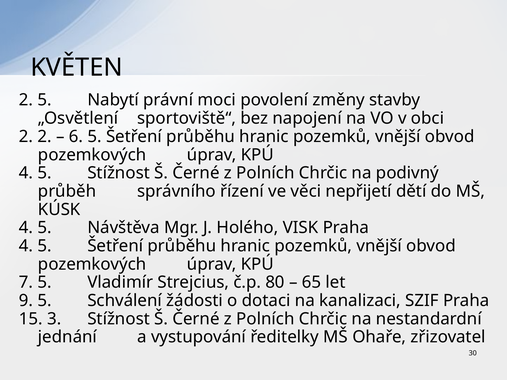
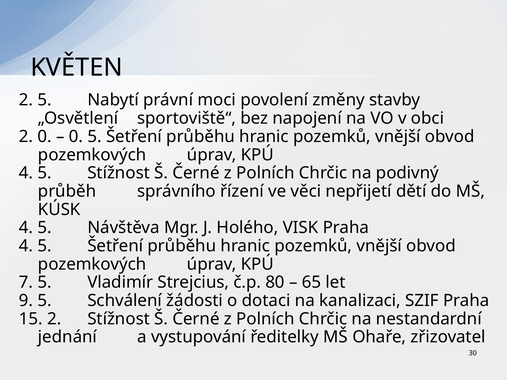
2 2: 2 -> 0
6 at (76, 137): 6 -> 0
15 3: 3 -> 2
